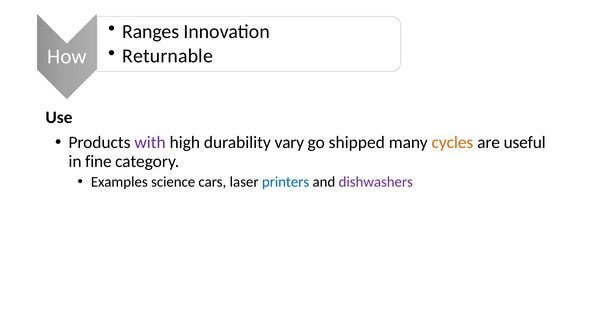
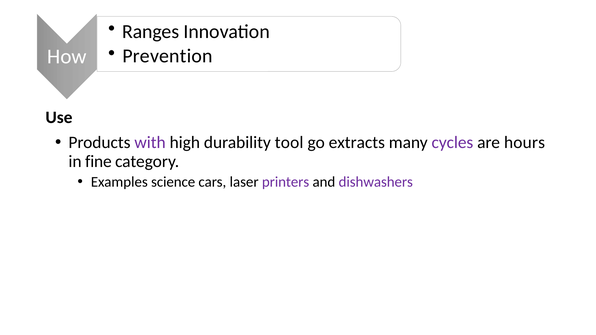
Returnable: Returnable -> Prevention
vary: vary -> tool
shipped: shipped -> extracts
cycles colour: orange -> purple
useful: useful -> hours
printers colour: blue -> purple
